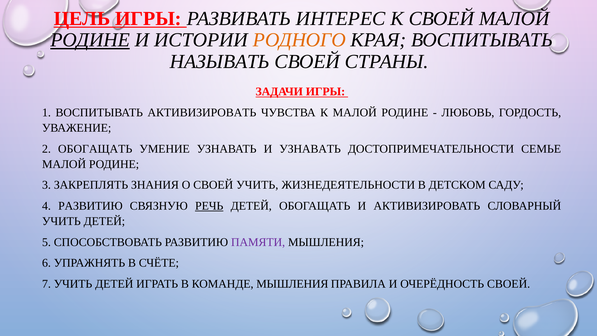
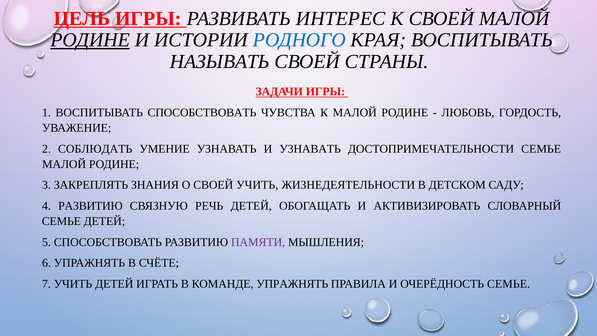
РОДНОГО colour: orange -> blue
ВОСПИТЫВАТЬ АКТИВИЗИРОВАТЬ: АКТИВИЗИРОВАТЬ -> СПОСОБСТВОВАТЬ
2 ОБОГАЩАТЬ: ОБОГАЩАТЬ -> СОБЛЮДАТЬ
РЕЧЬ underline: present -> none
УЧИТЬ at (61, 221): УЧИТЬ -> СЕМЬЕ
КОМАНДЕ МЫШЛЕНИЯ: МЫШЛЕНИЯ -> УПРАЖНЯТЬ
ОЧЕРЁДНОСТЬ СВОЕЙ: СВОЕЙ -> СЕМЬЕ
